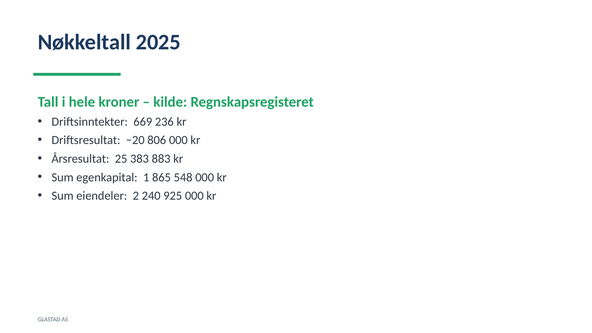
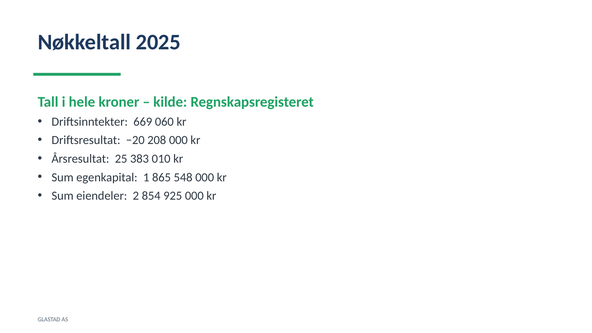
236: 236 -> 060
806: 806 -> 208
883: 883 -> 010
240: 240 -> 854
